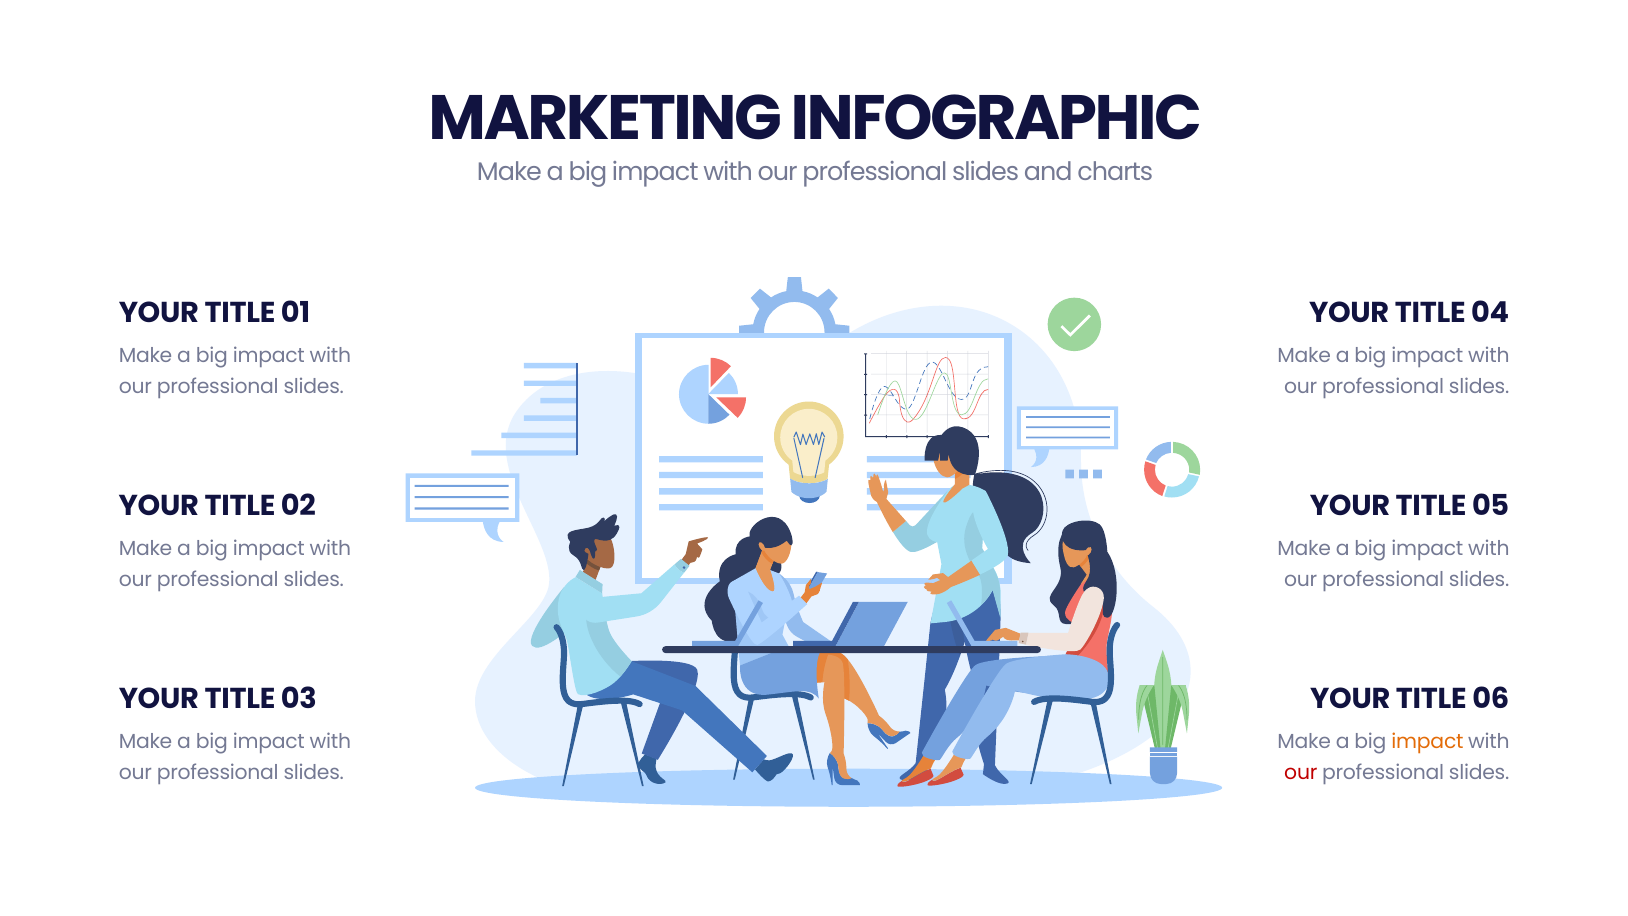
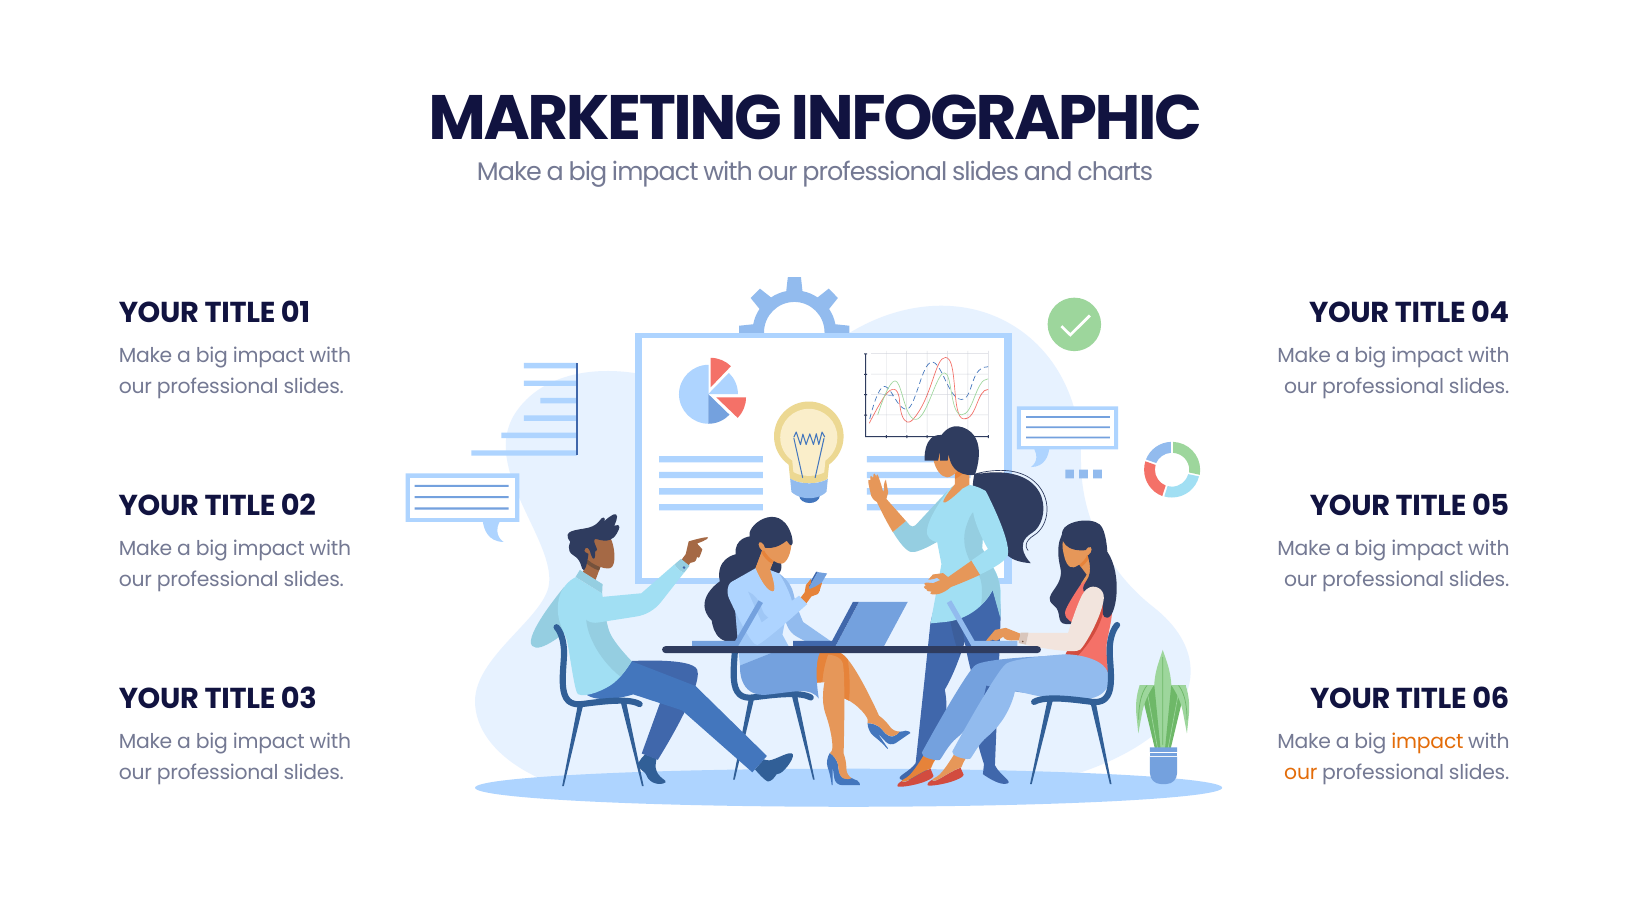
our at (1301, 773) colour: red -> orange
